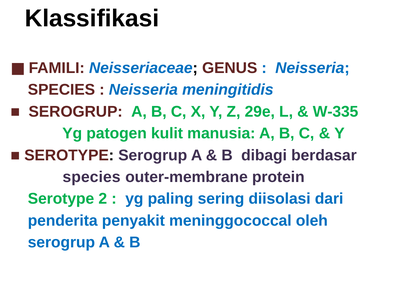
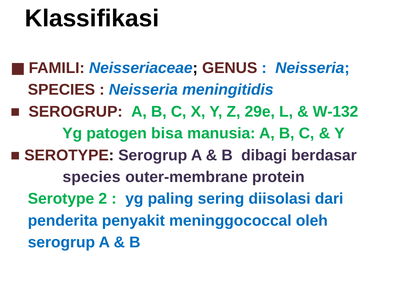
W-335: W-335 -> W-132
kulit: kulit -> bisa
